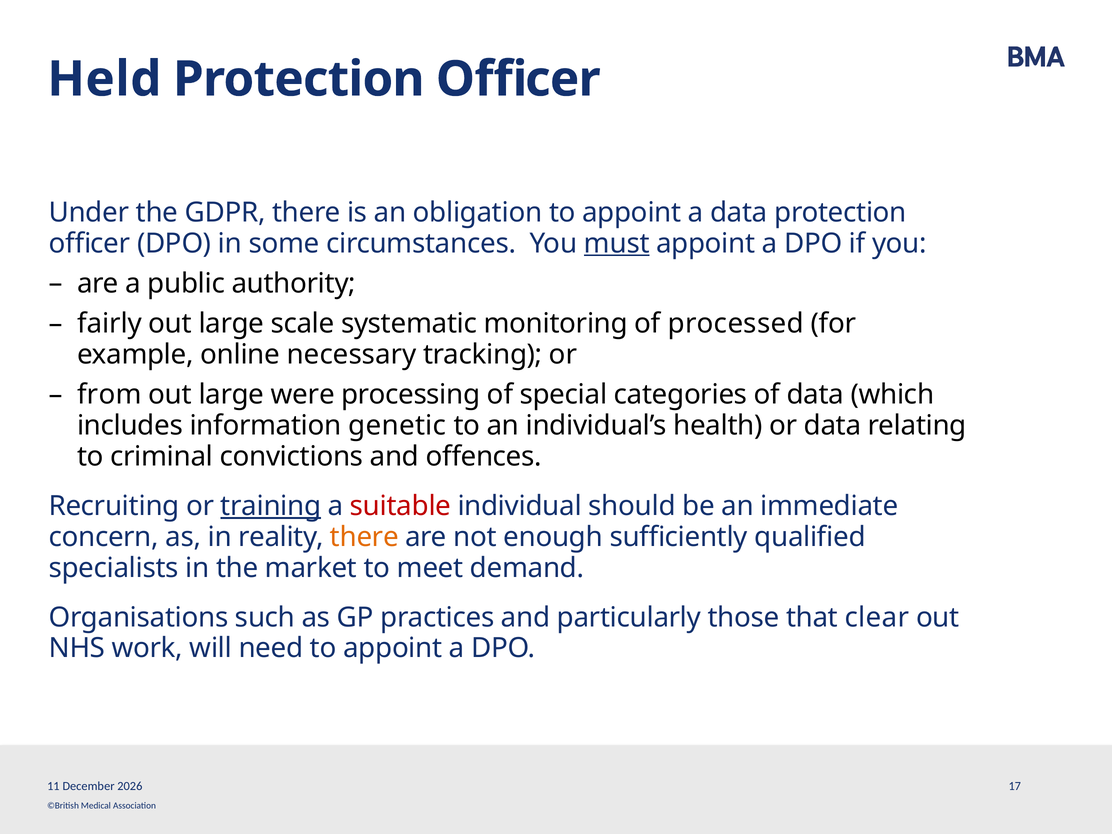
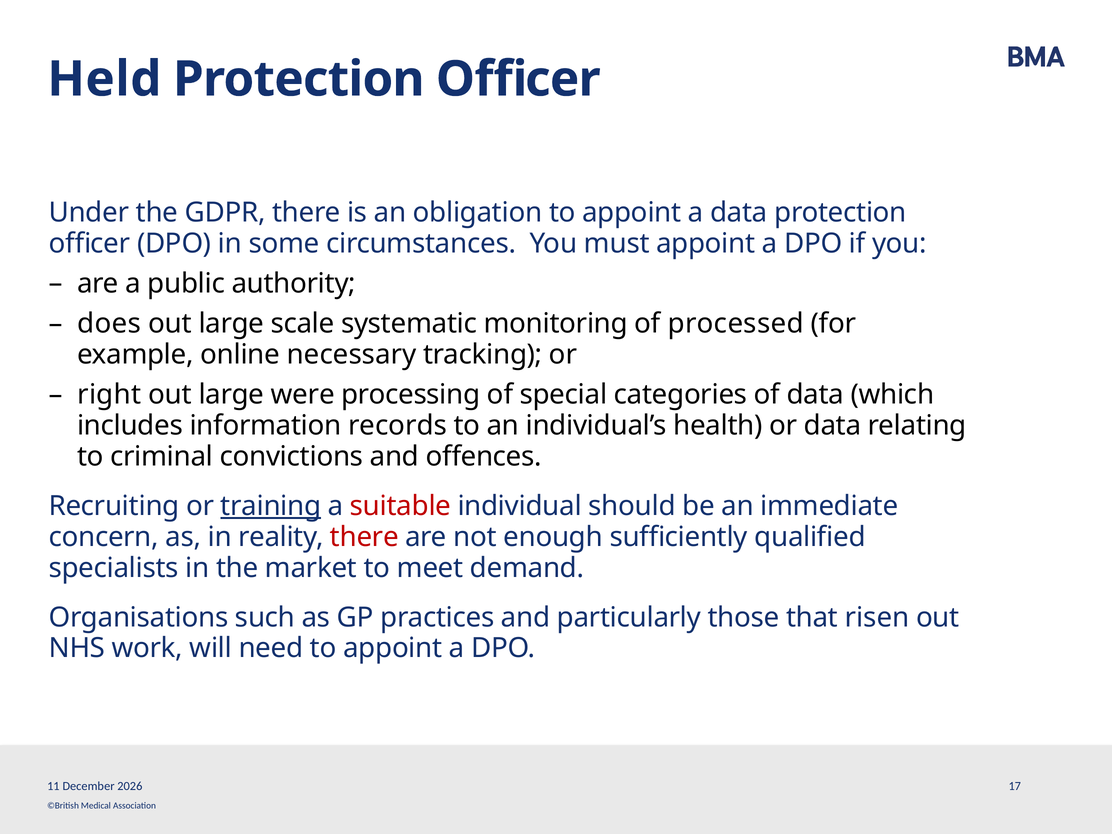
must underline: present -> none
fairly: fairly -> does
from: from -> right
genetic: genetic -> records
there at (364, 537) colour: orange -> red
clear: clear -> risen
